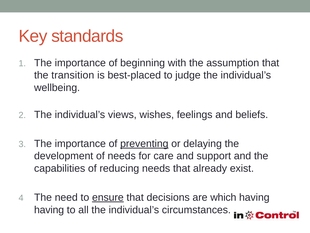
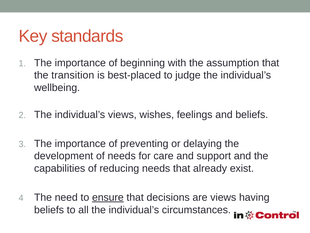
preventing underline: present -> none
are which: which -> views
having at (49, 209): having -> beliefs
